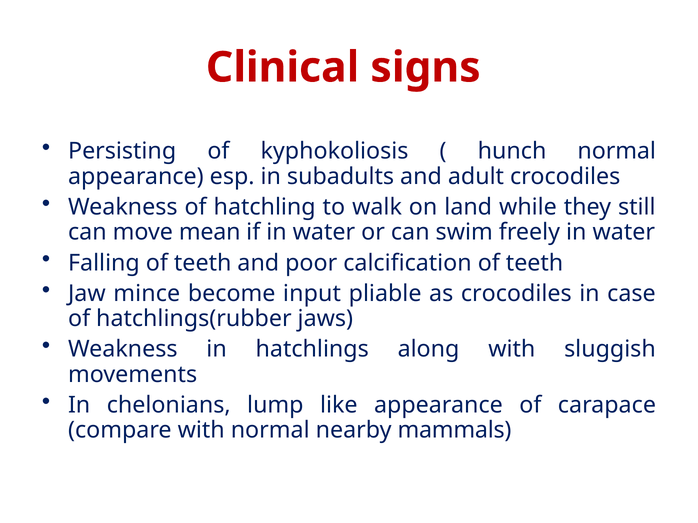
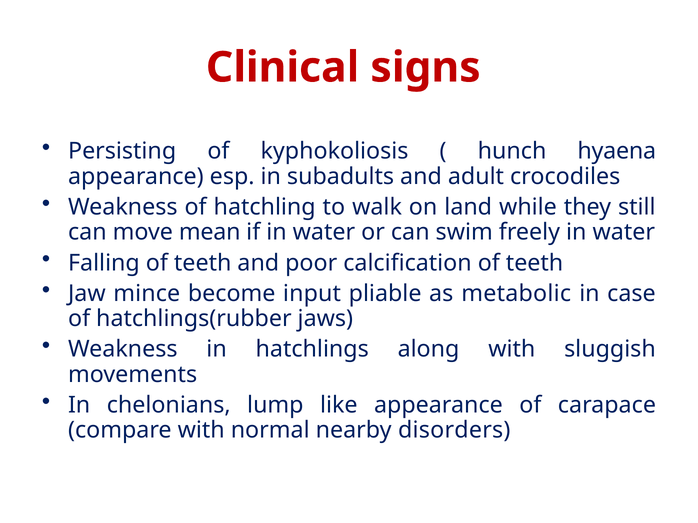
hunch normal: normal -> hyaena
as crocodiles: crocodiles -> metabolic
mammals: mammals -> disorders
